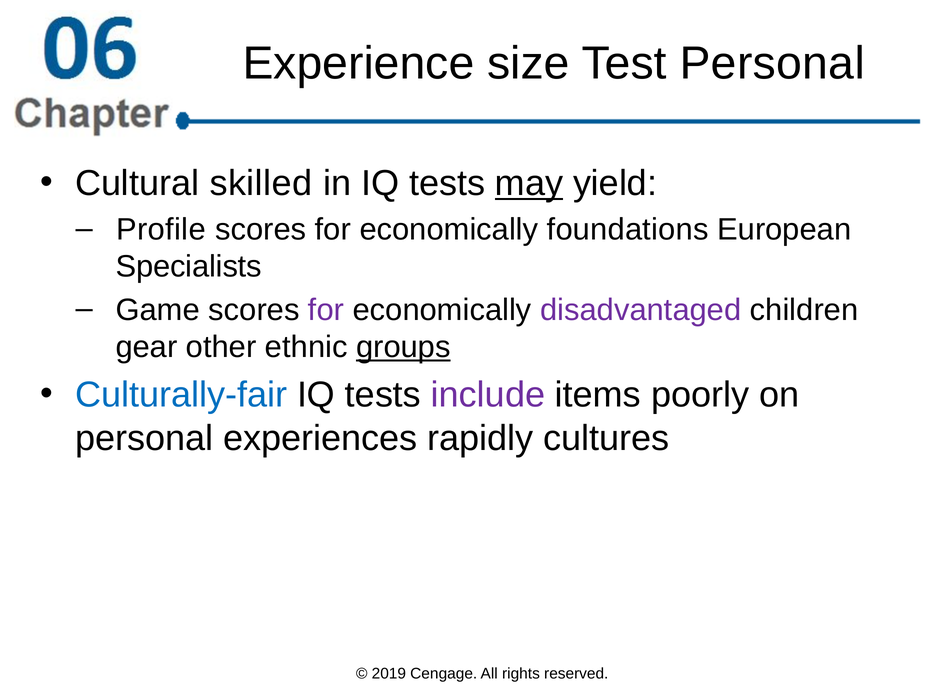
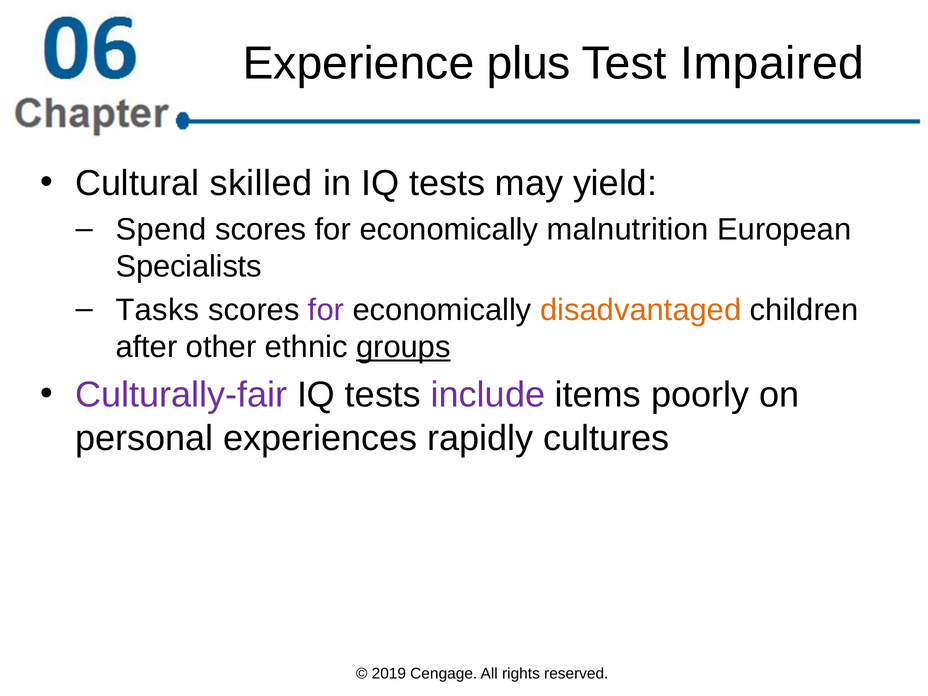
size: size -> plus
Test Personal: Personal -> Impaired
may underline: present -> none
Profile: Profile -> Spend
foundations: foundations -> malnutrition
Game: Game -> Tasks
disadvantaged colour: purple -> orange
gear: gear -> after
Culturally-fair colour: blue -> purple
